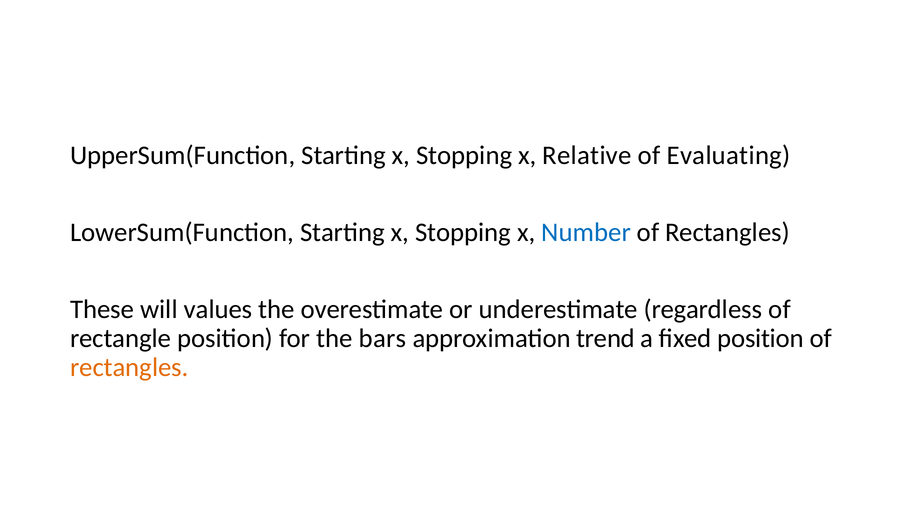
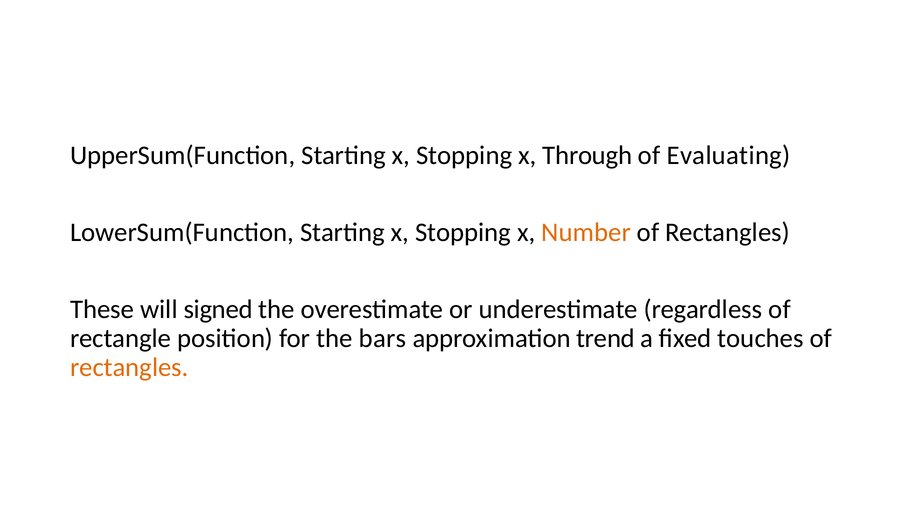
Relative: Relative -> Through
Number colour: blue -> orange
values: values -> signed
fixed position: position -> touches
